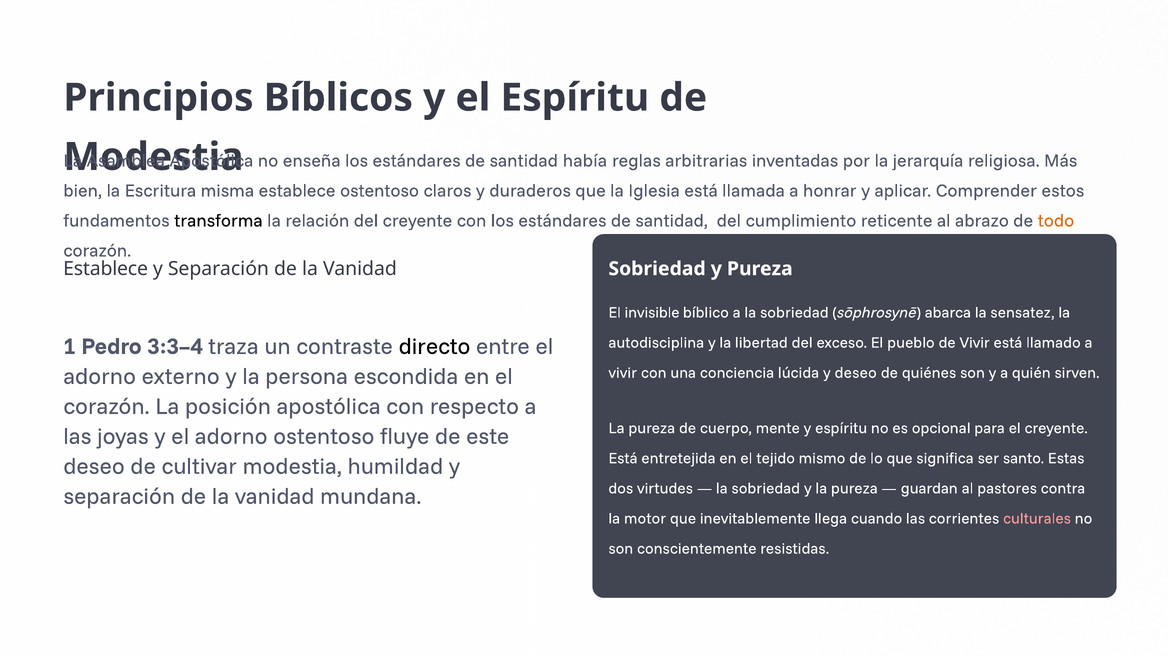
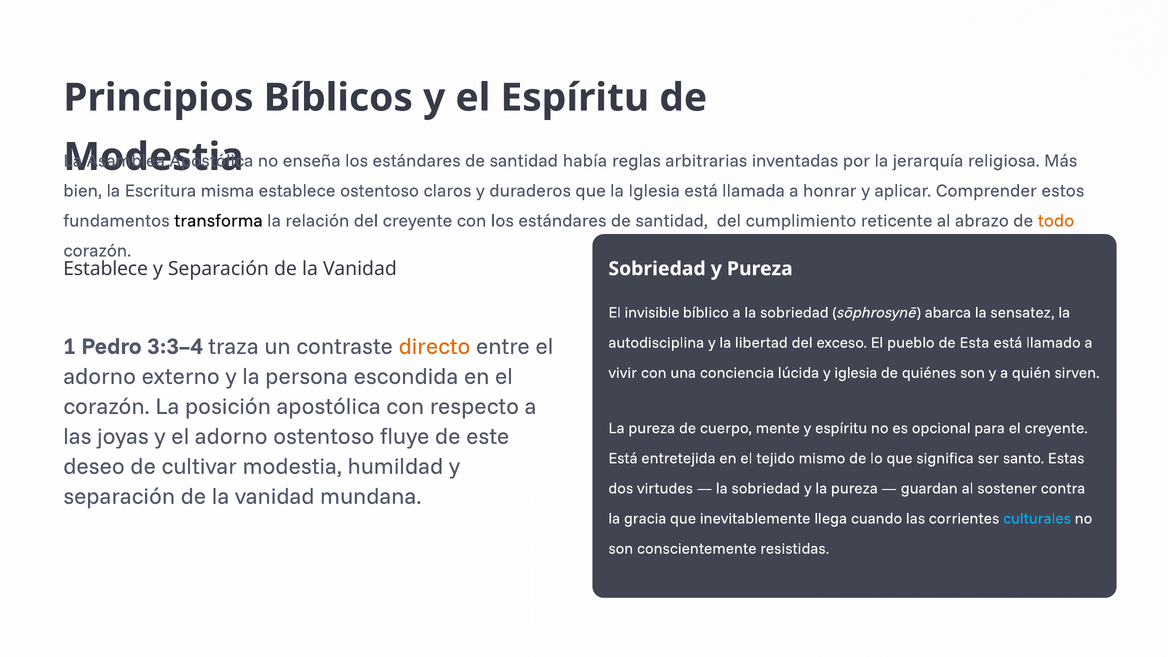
de Vivir: Vivir -> Esta
directo colour: black -> orange
y deseo: deseo -> iglesia
pastores: pastores -> sostener
motor: motor -> gracia
culturales colour: pink -> light blue
